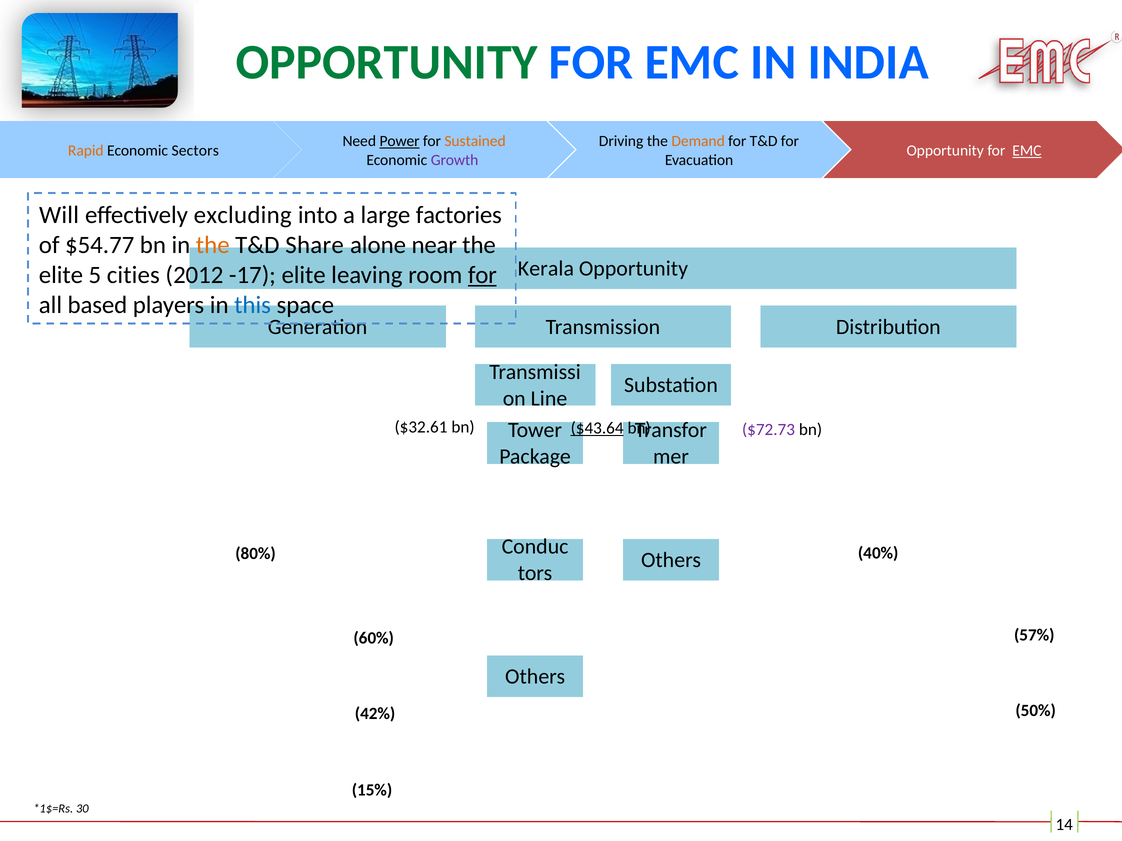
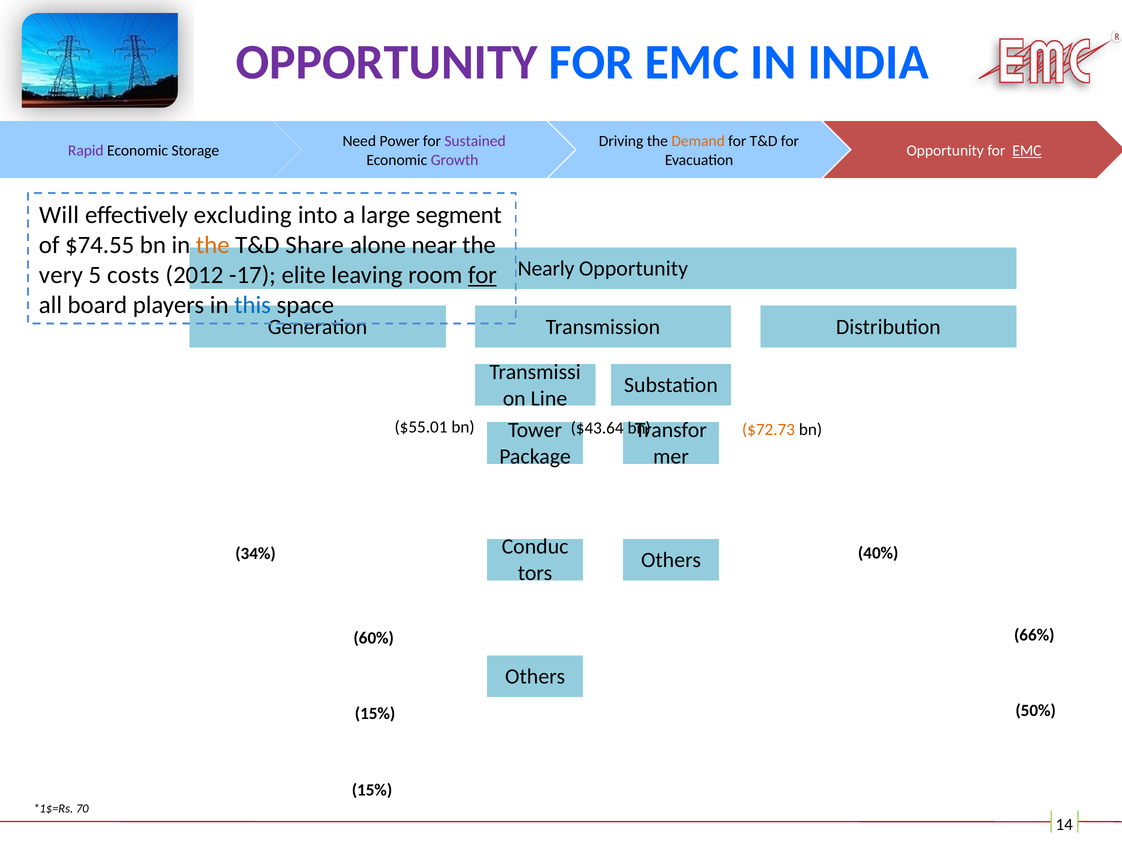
OPPORTUNITY at (387, 62) colour: green -> purple
Power underline: present -> none
Sustained colour: orange -> purple
Rapid colour: orange -> purple
Sectors: Sectors -> Storage
factories: factories -> segment
$54.77: $54.77 -> $74.55
Kerala: Kerala -> Nearly
elite at (61, 275): elite -> very
cities: cities -> costs
based: based -> board
$32.61: $32.61 -> $55.01
$72.73 colour: purple -> orange
$43.64 underline: present -> none
80%: 80% -> 34%
57%: 57% -> 66%
42% at (375, 714): 42% -> 15%
30: 30 -> 70
